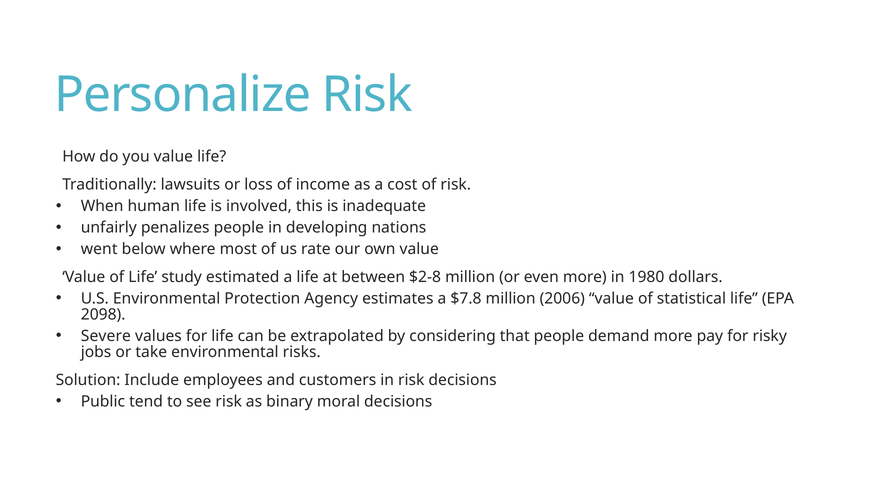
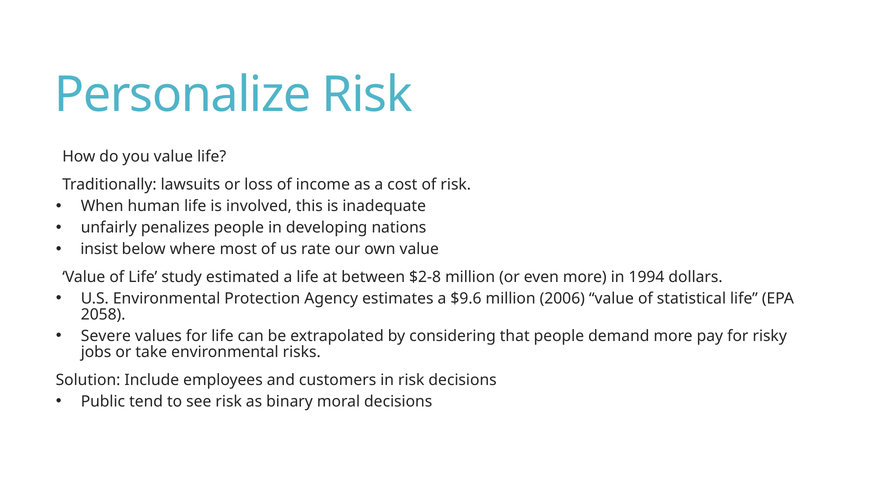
went: went -> insist
1980: 1980 -> 1994
$7.8: $7.8 -> $9.6
2098: 2098 -> 2058
